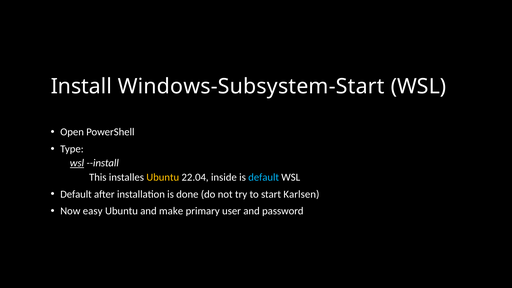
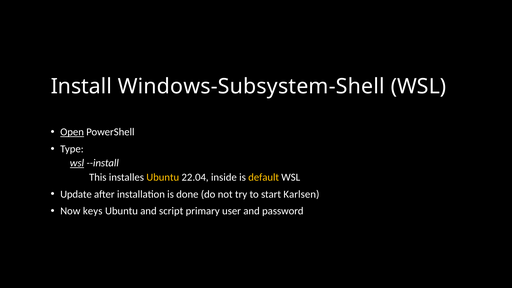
Windows-Subsystem-Start: Windows-Subsystem-Start -> Windows-Subsystem-Shell
Open underline: none -> present
default at (264, 177) colour: light blue -> yellow
Default at (76, 194): Default -> Update
easy: easy -> keys
make: make -> script
